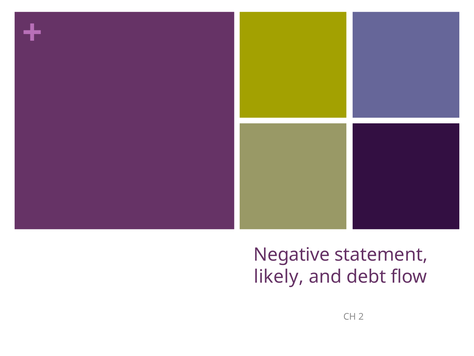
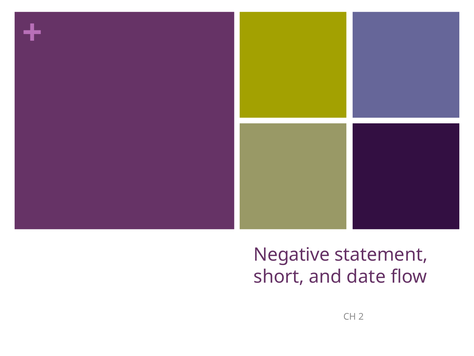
likely: likely -> short
debt: debt -> date
